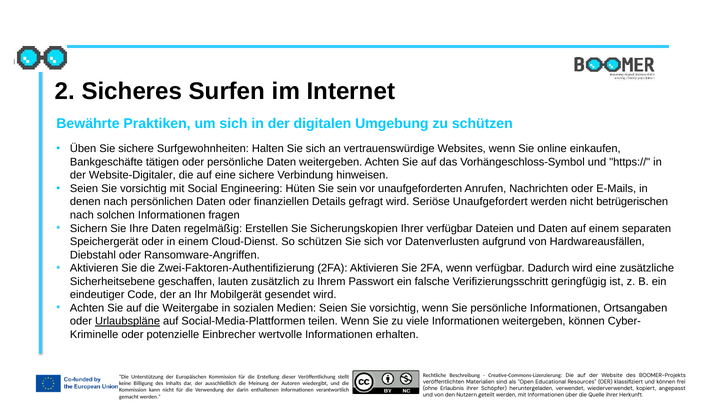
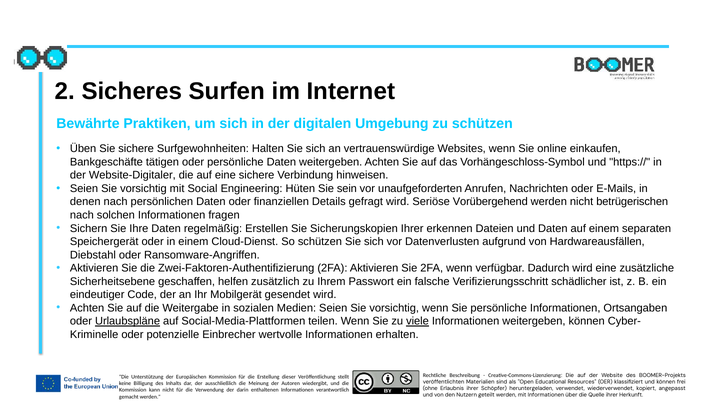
Unaufgefordert: Unaufgefordert -> Vorübergehend
Ihrer verfügbar: verfügbar -> erkennen
lauten: lauten -> helfen
geringfügig: geringfügig -> schädlicher
viele underline: none -> present
